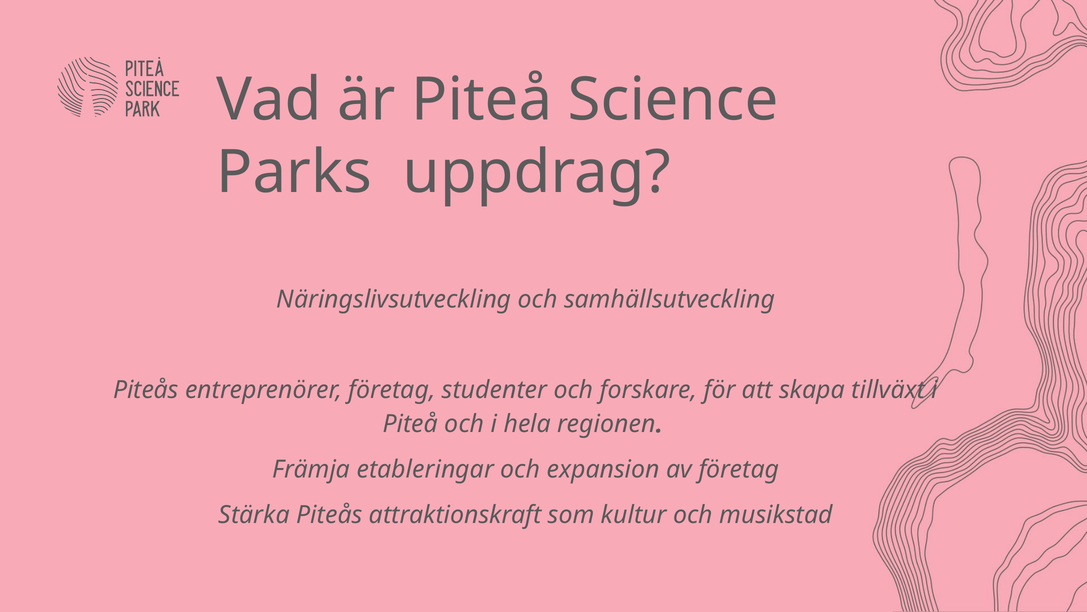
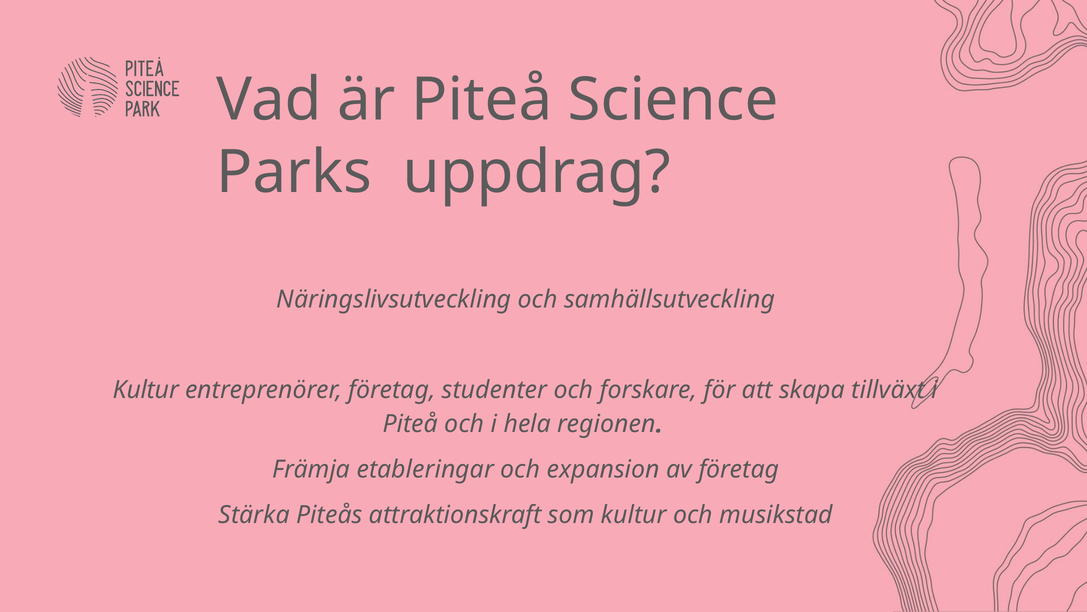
Piteås at (146, 390): Piteås -> Kultur
